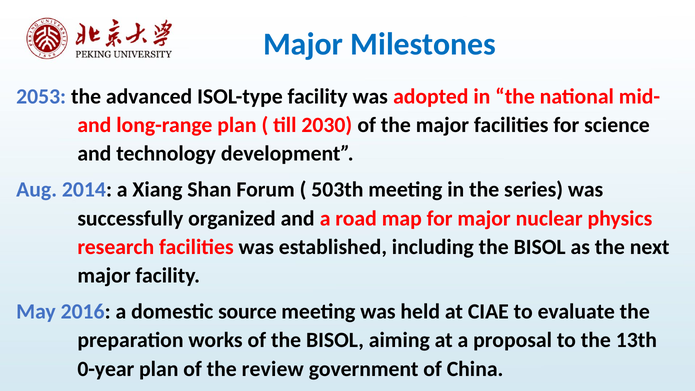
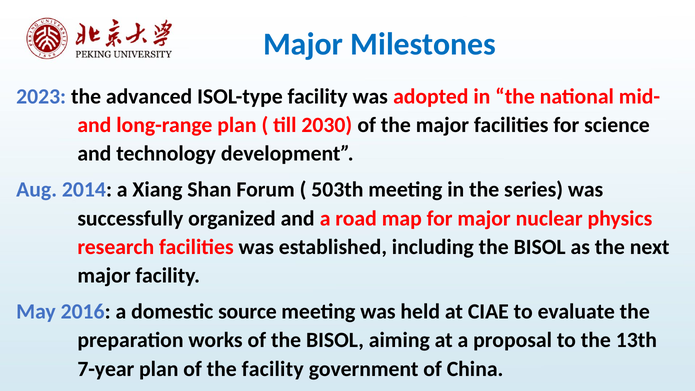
2053: 2053 -> 2023
0-year: 0-year -> 7-year
the review: review -> facility
